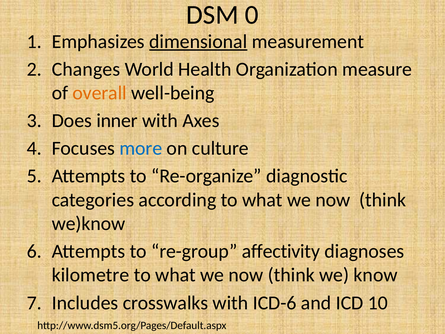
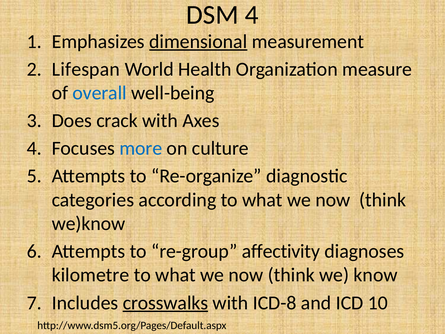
DSM 0: 0 -> 4
Changes: Changes -> Lifespan
overall colour: orange -> blue
inner: inner -> crack
crosswalks underline: none -> present
ICD-6: ICD-6 -> ICD-8
